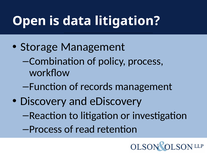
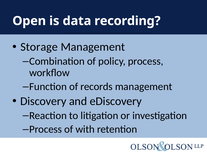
data litigation: litigation -> recording
read: read -> with
